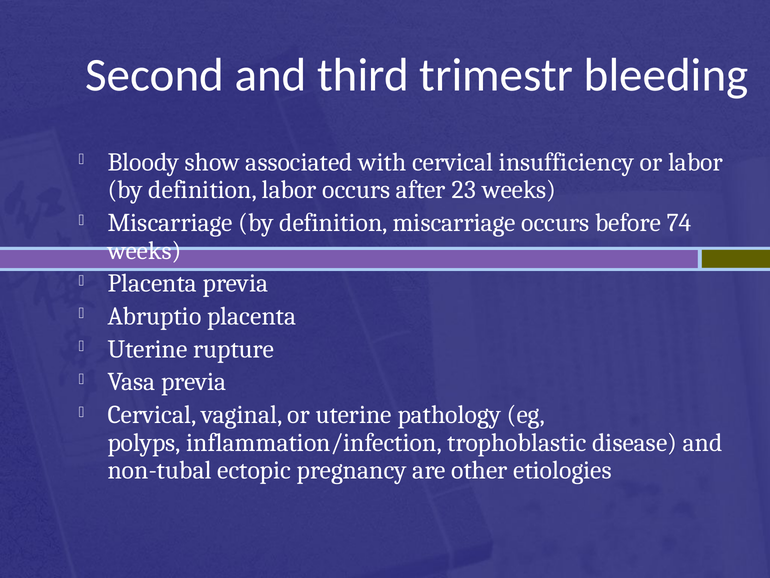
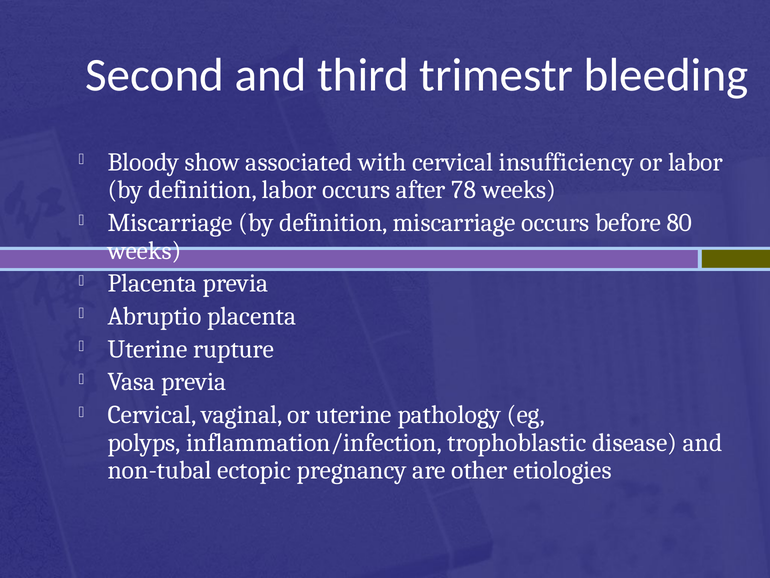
23: 23 -> 78
74: 74 -> 80
